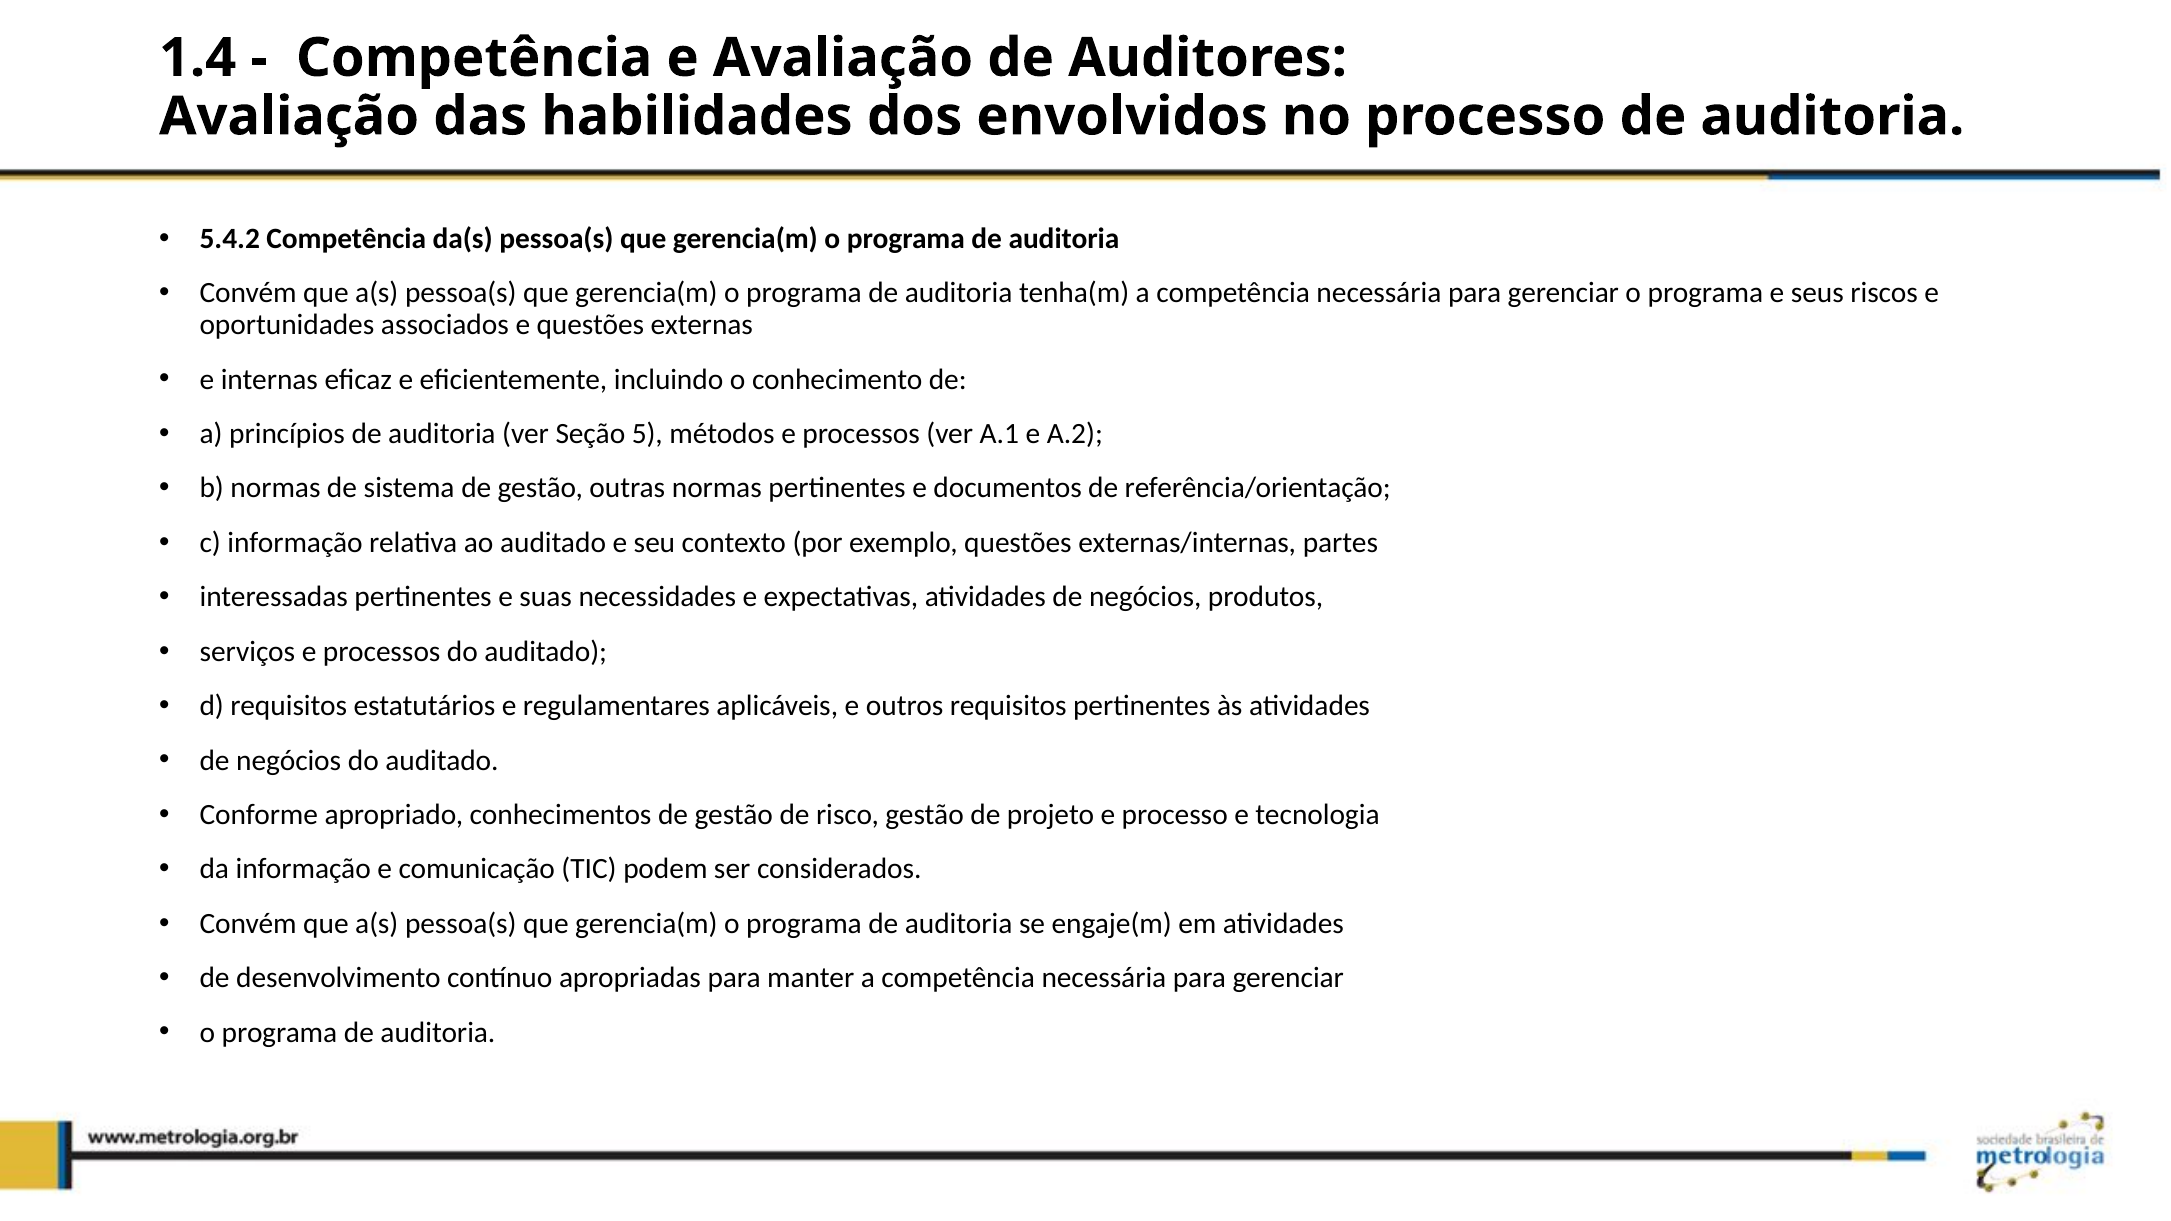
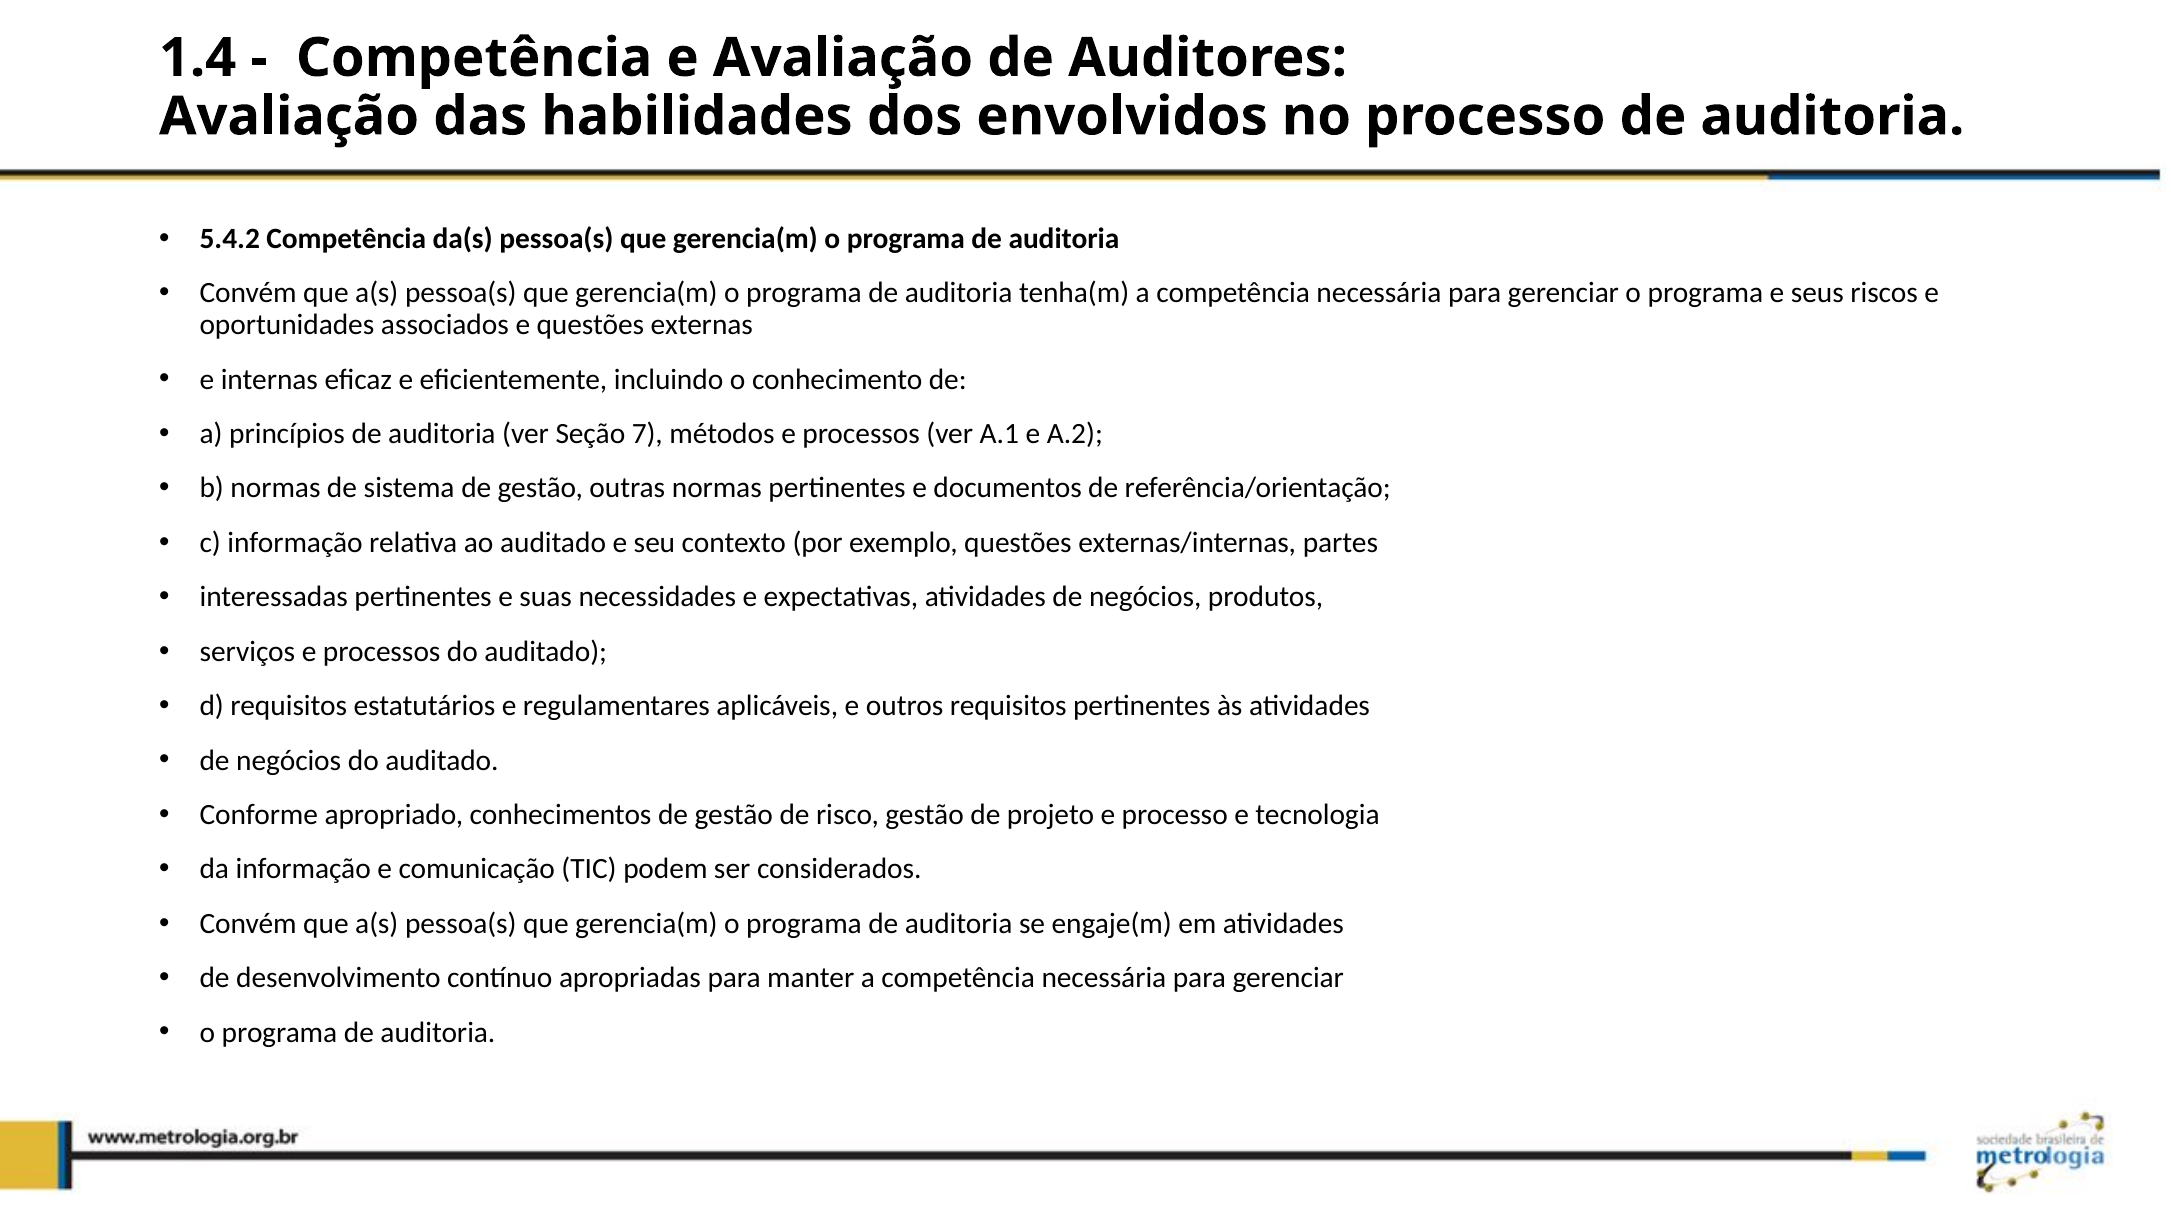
5: 5 -> 7
